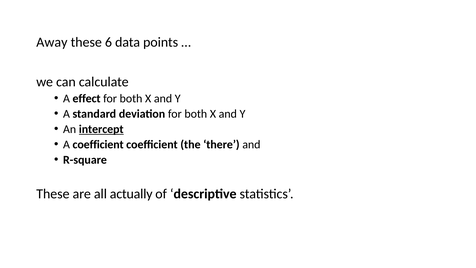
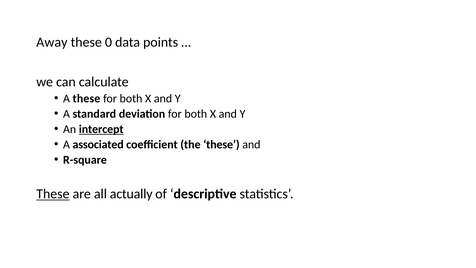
6: 6 -> 0
A effect: effect -> these
A coefficient: coefficient -> associated
the there: there -> these
These at (53, 194) underline: none -> present
